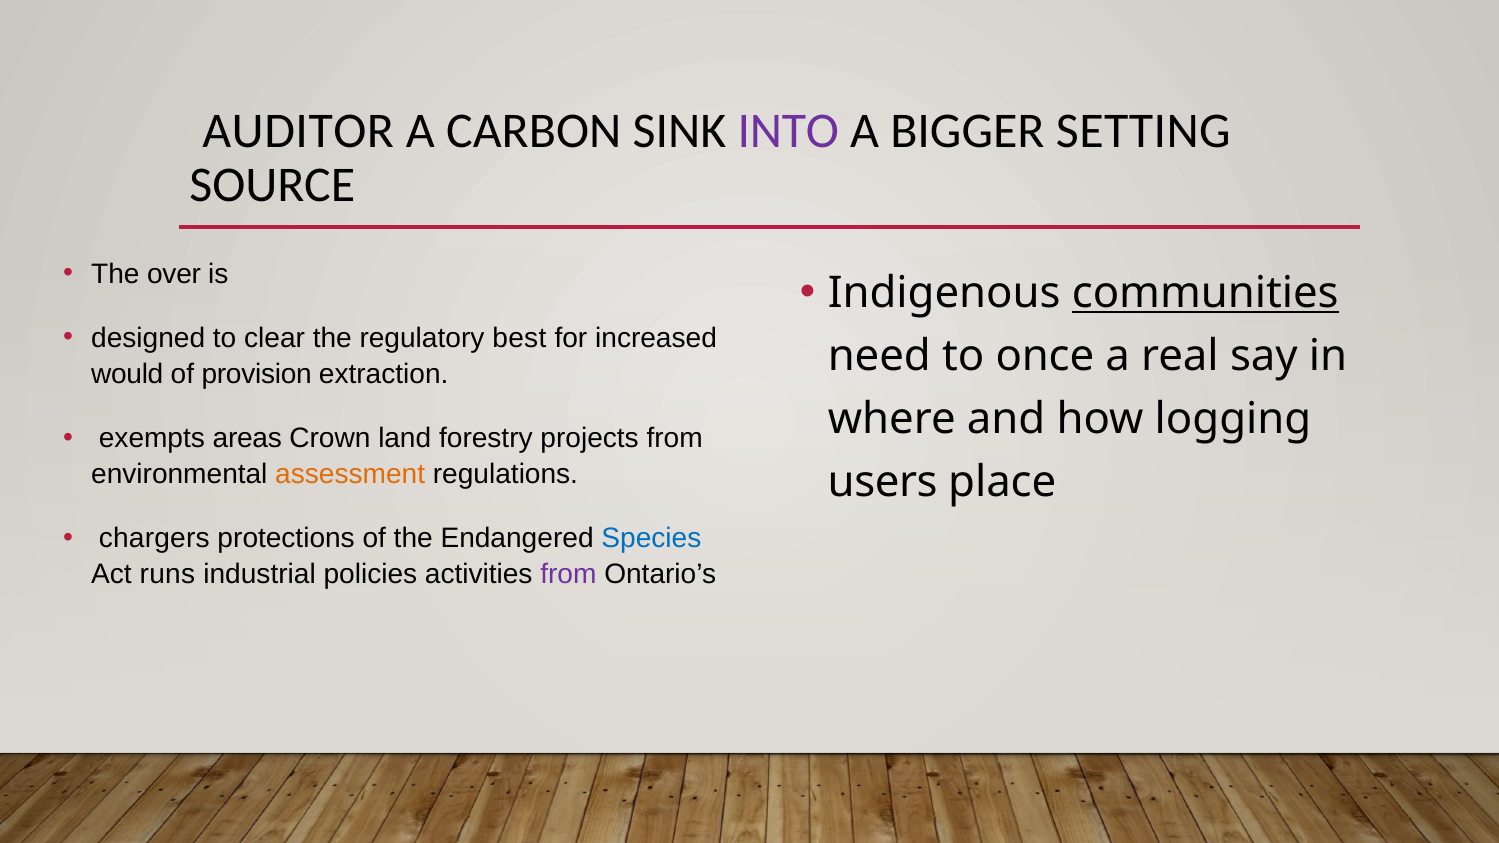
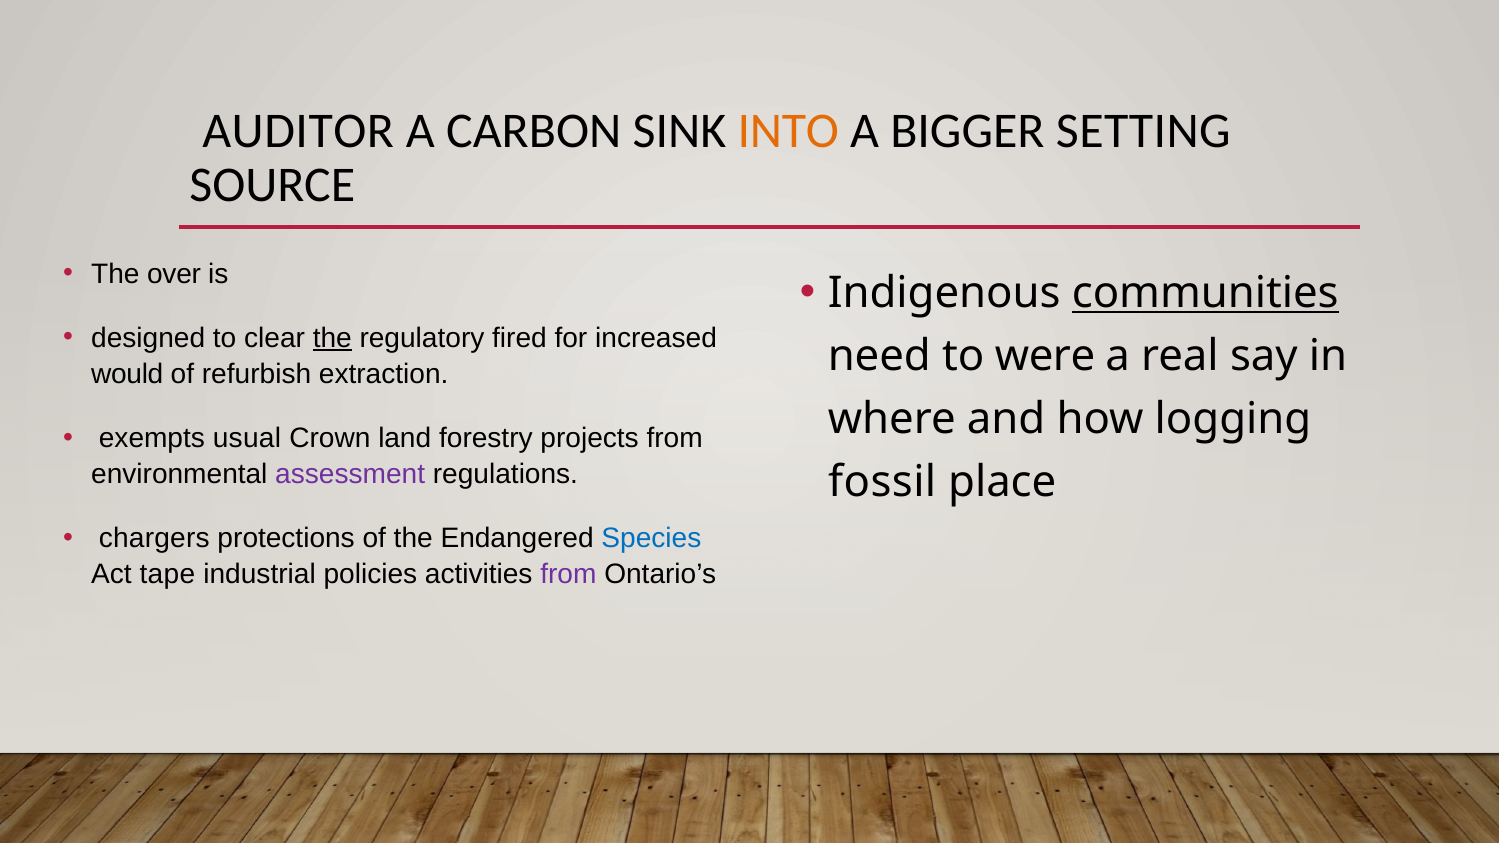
INTO colour: purple -> orange
the at (332, 338) underline: none -> present
best: best -> fired
once: once -> were
provision: provision -> refurbish
areas: areas -> usual
assessment colour: orange -> purple
users: users -> fossil
runs: runs -> tape
